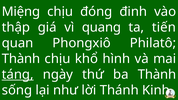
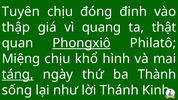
Miệng: Miệng -> Tuyên
tiến: tiến -> thật
Phongxiô underline: none -> present
Thành at (21, 59): Thành -> Miệng
